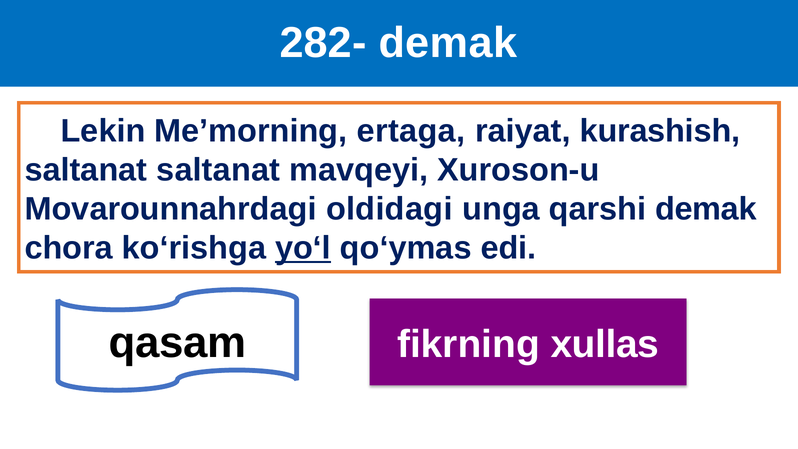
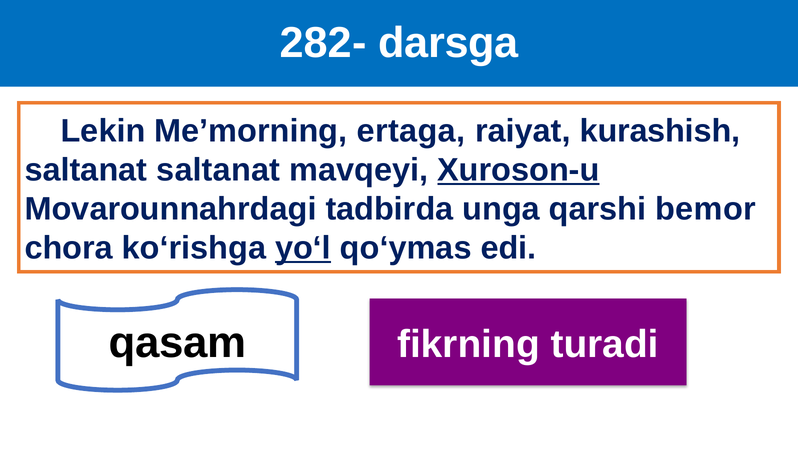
282- demak: demak -> darsga
Xuroson-u underline: none -> present
oldidagi: oldidagi -> tadbirda
qarshi demak: demak -> bemor
xullas: xullas -> turadi
